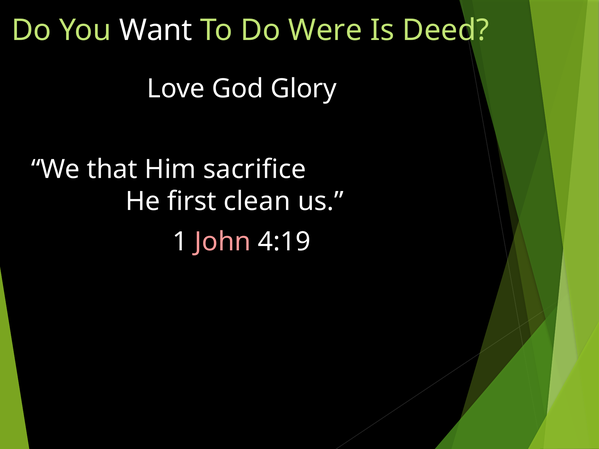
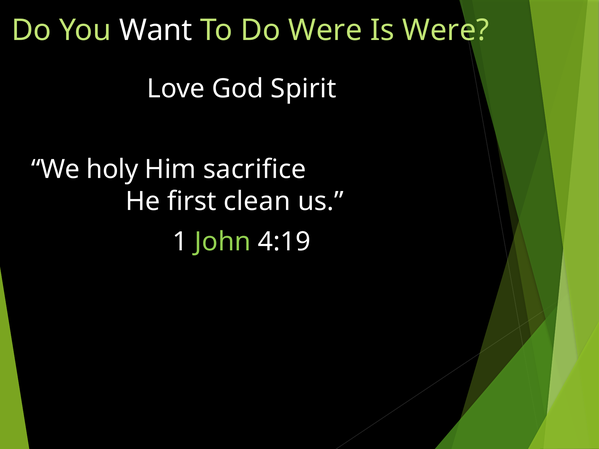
Is Deed: Deed -> Were
Glory: Glory -> Spirit
that: that -> holy
John colour: pink -> light green
